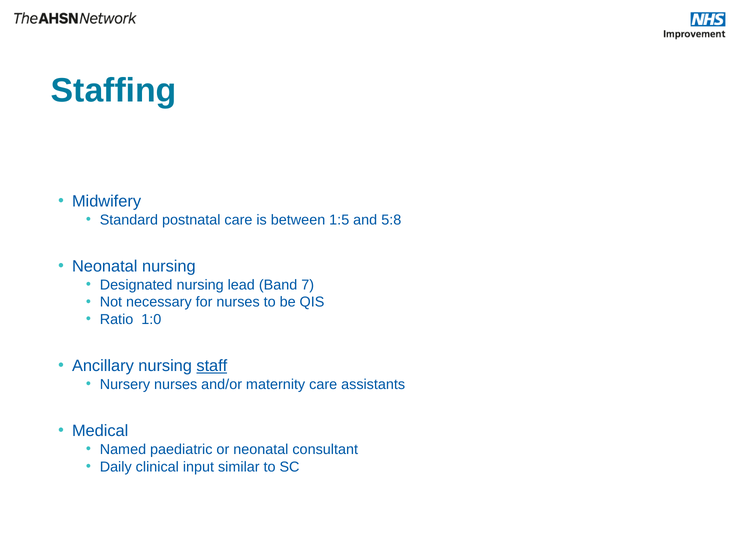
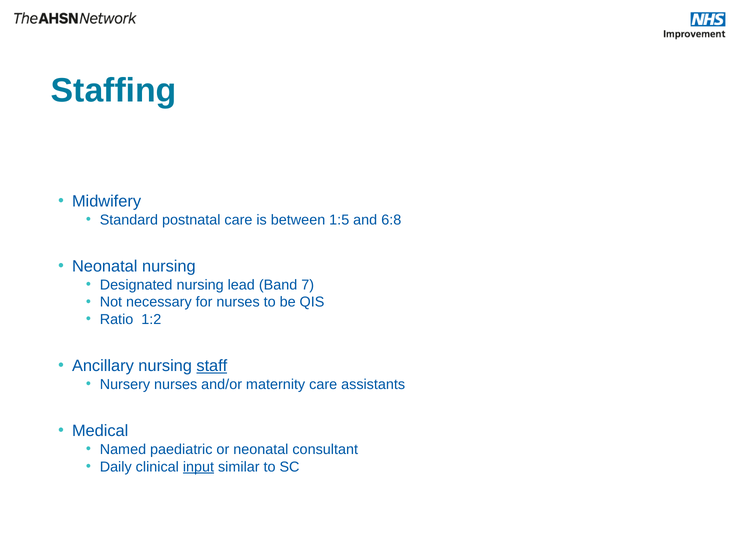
5:8: 5:8 -> 6:8
1:0: 1:0 -> 1:2
input underline: none -> present
